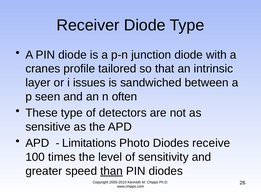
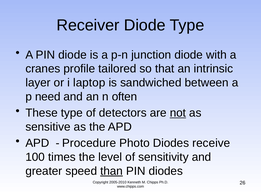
issues: issues -> laptop
seen: seen -> need
not underline: none -> present
Limitations: Limitations -> Procedure
